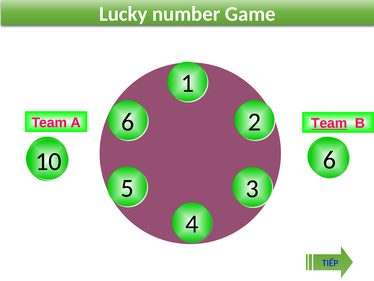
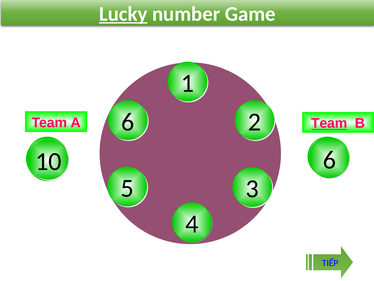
Lucky underline: none -> present
